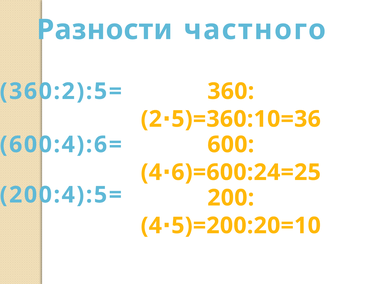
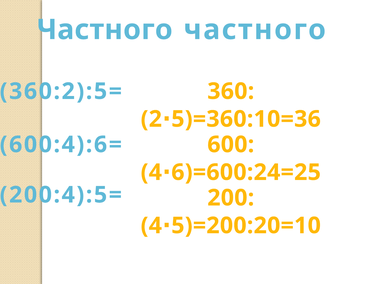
Разности at (105, 30): Разности -> Частного
